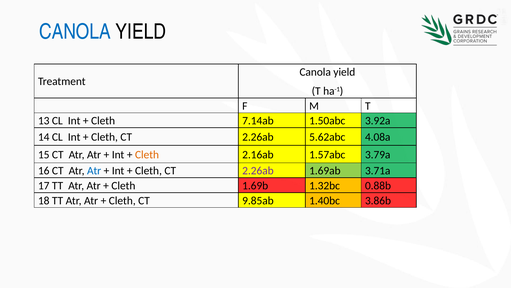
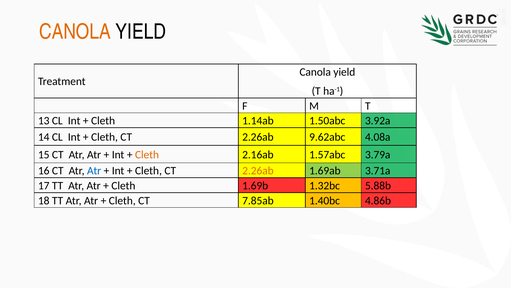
CANOLA at (75, 32) colour: blue -> orange
7.14ab: 7.14ab -> 1.14ab
5.62abc: 5.62abc -> 9.62abc
2.26ab at (258, 171) colour: purple -> orange
0.88b: 0.88b -> 5.88b
9.85ab: 9.85ab -> 7.85ab
3.86b: 3.86b -> 4.86b
